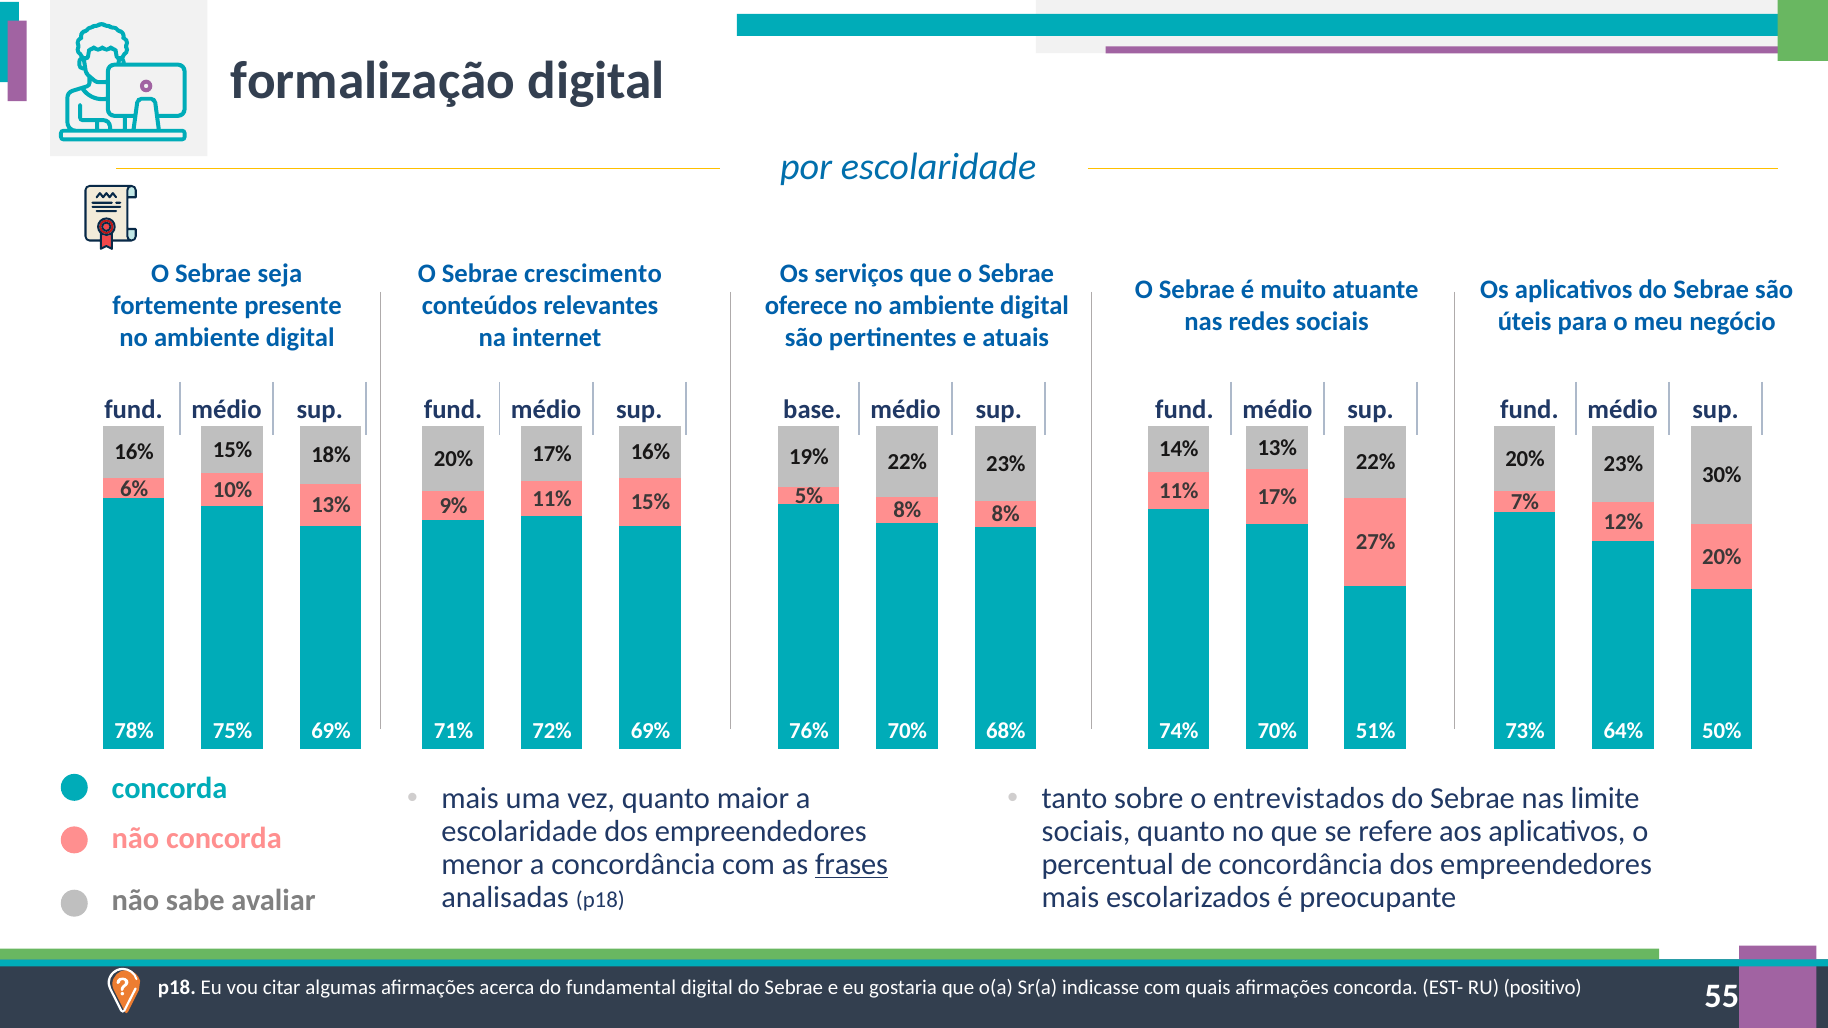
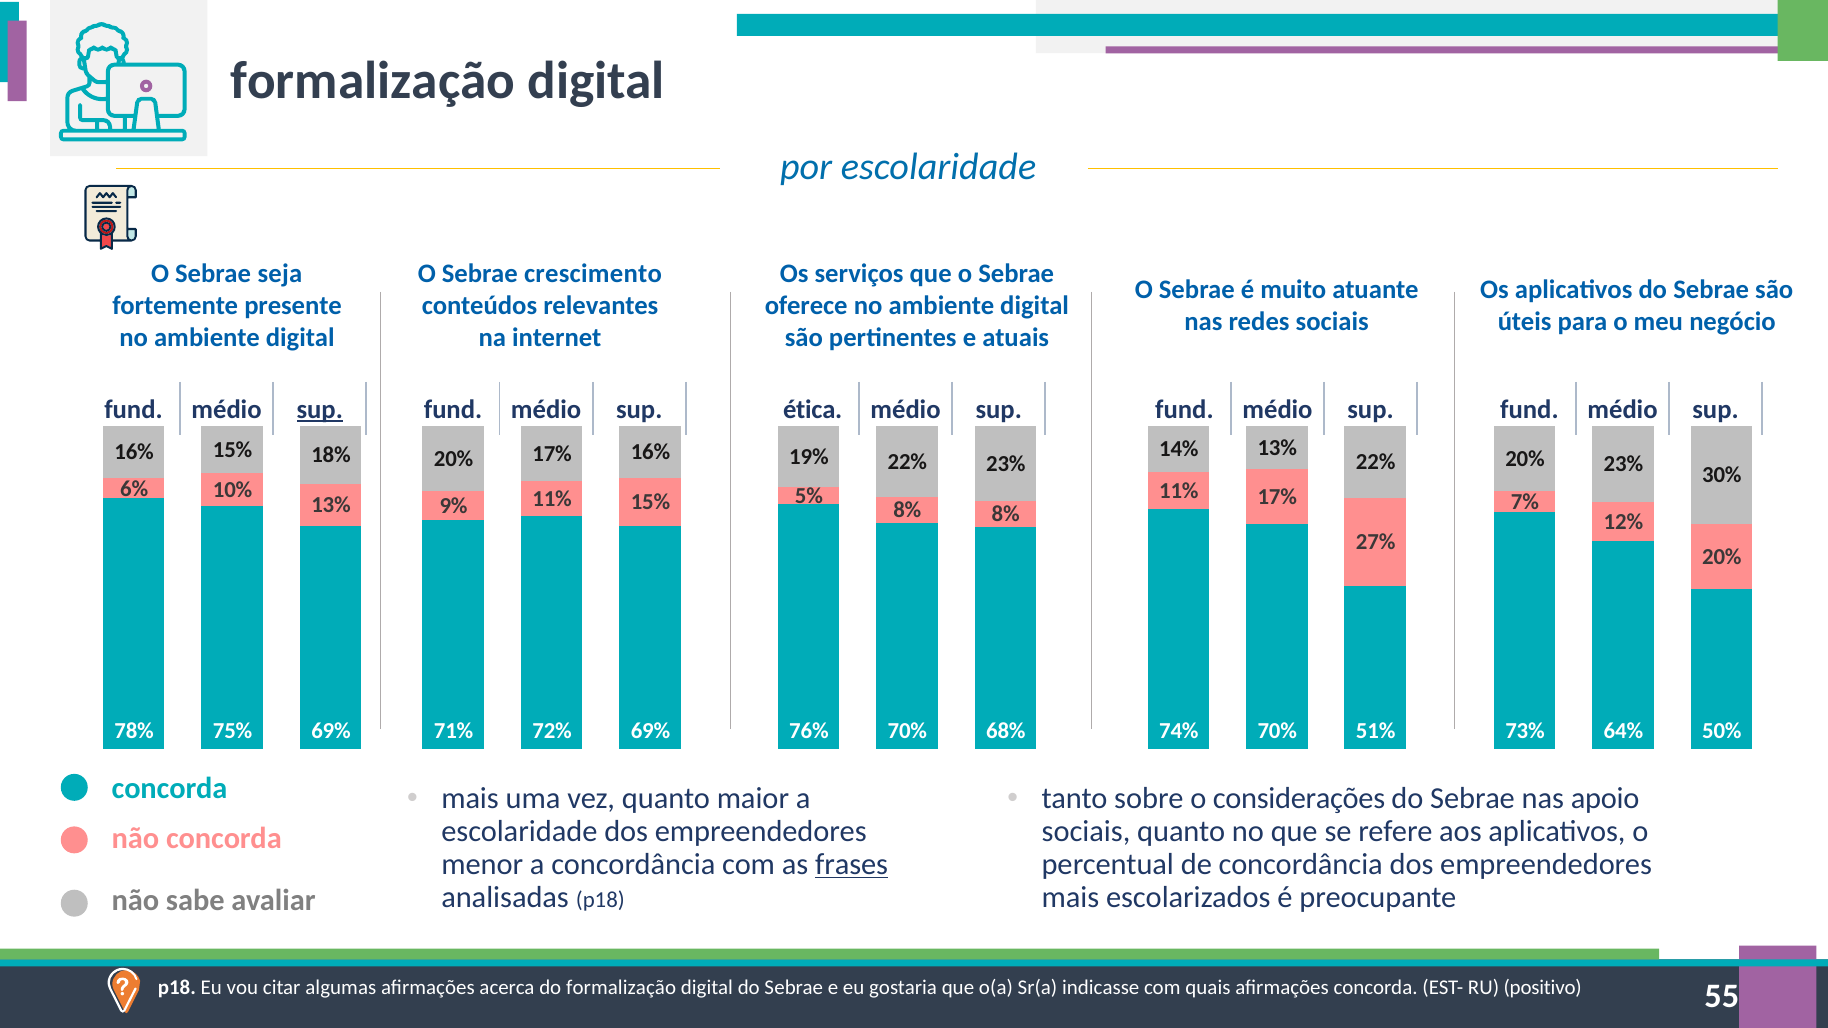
sup at (320, 409) underline: none -> present
base: base -> ética
entrevistados: entrevistados -> considerações
limite: limite -> apoio
do fundamental: fundamental -> formalização
